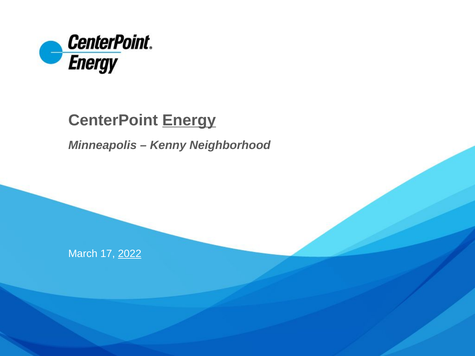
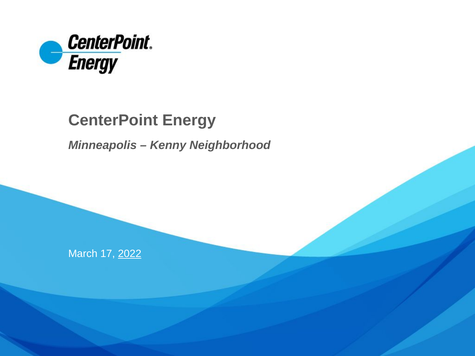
Energy underline: present -> none
